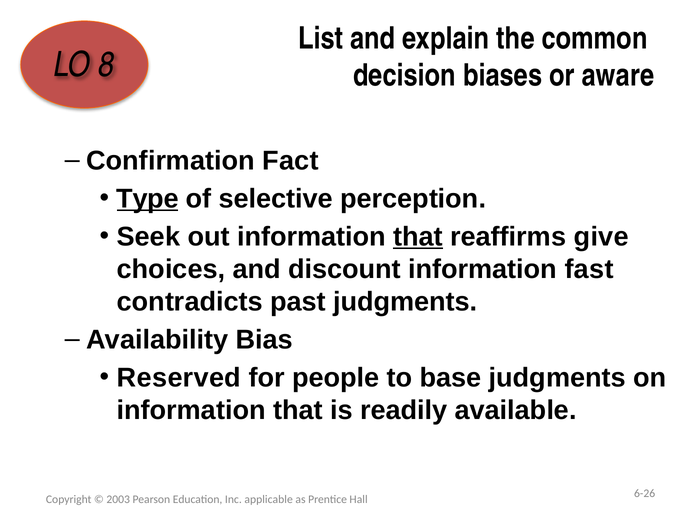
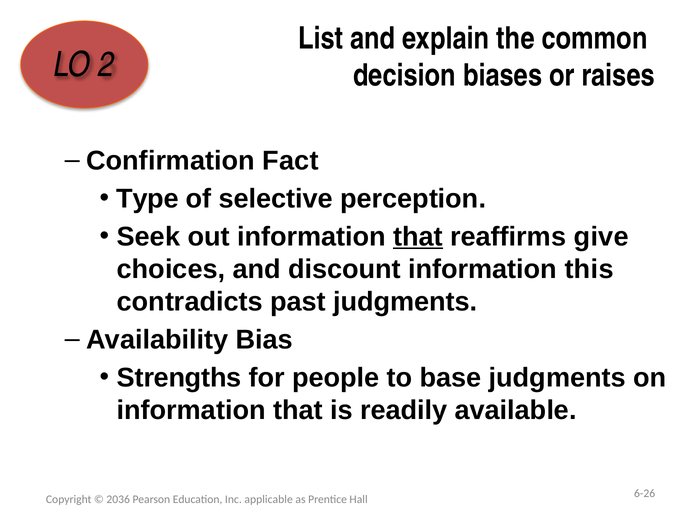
8: 8 -> 2
aware: aware -> raises
Type underline: present -> none
fast: fast -> this
Reserved: Reserved -> Strengths
2003: 2003 -> 2036
